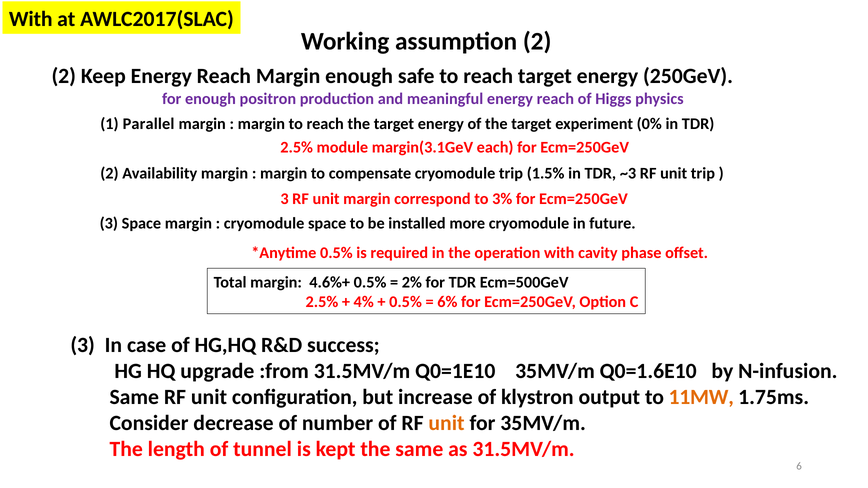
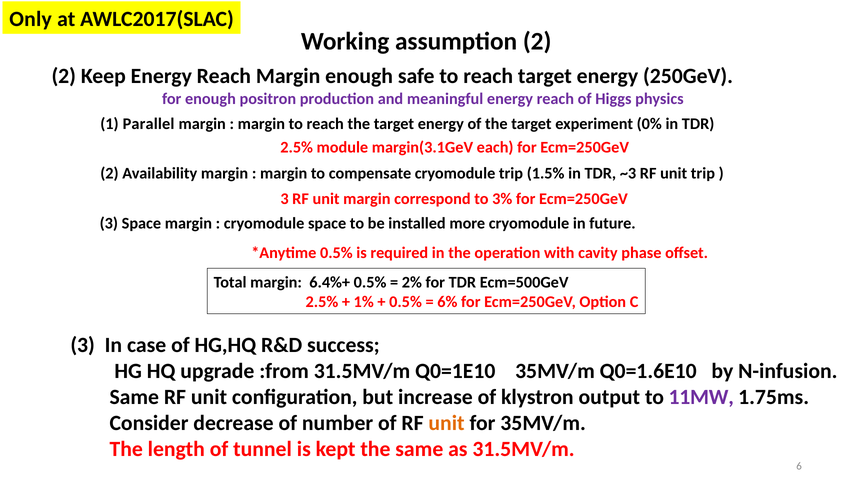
With at (31, 19): With -> Only
4.6%+: 4.6%+ -> 6.4%+
4%: 4% -> 1%
11MW colour: orange -> purple
